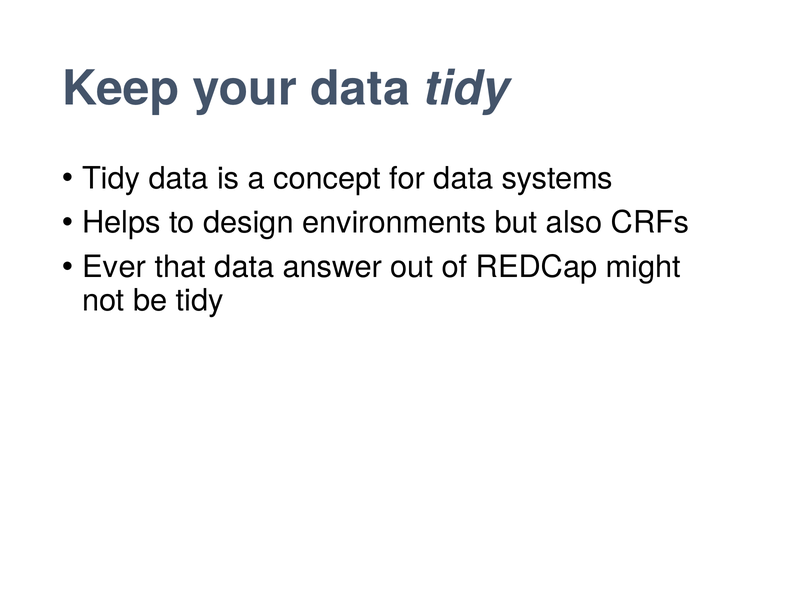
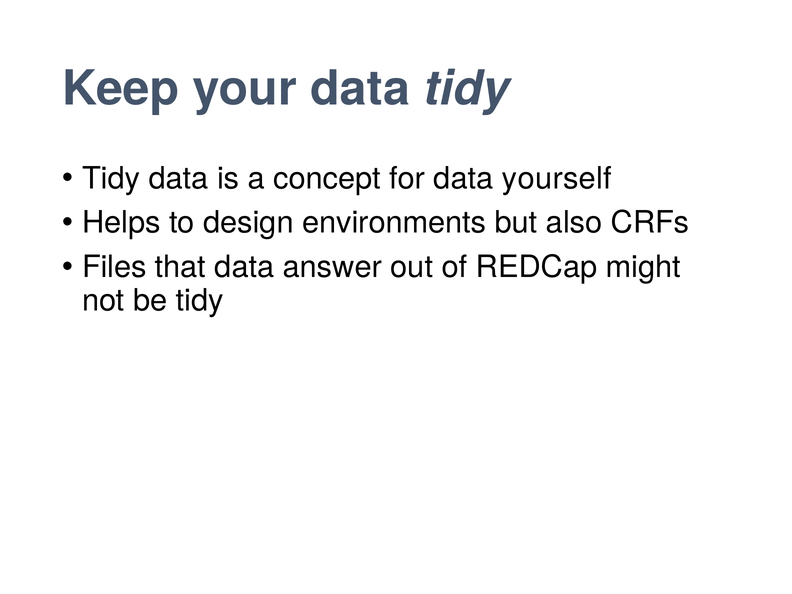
systems: systems -> yourself
Ever: Ever -> Files
